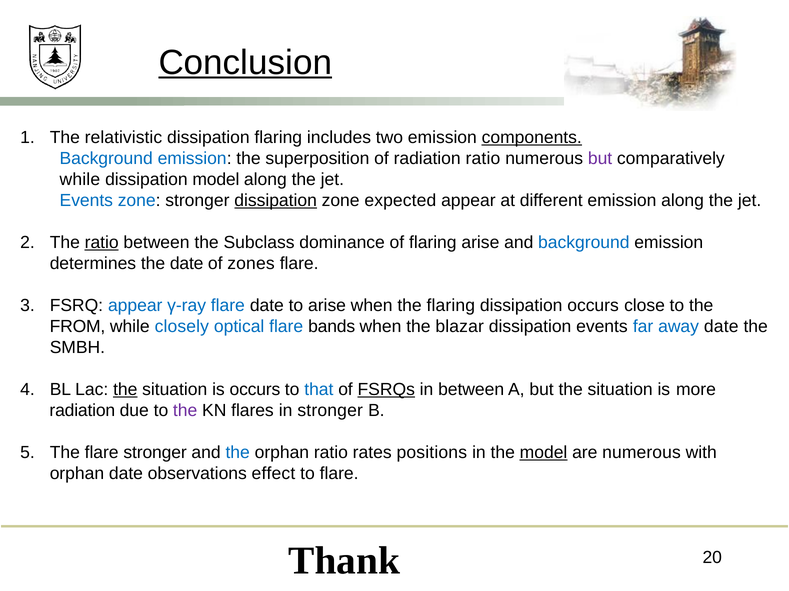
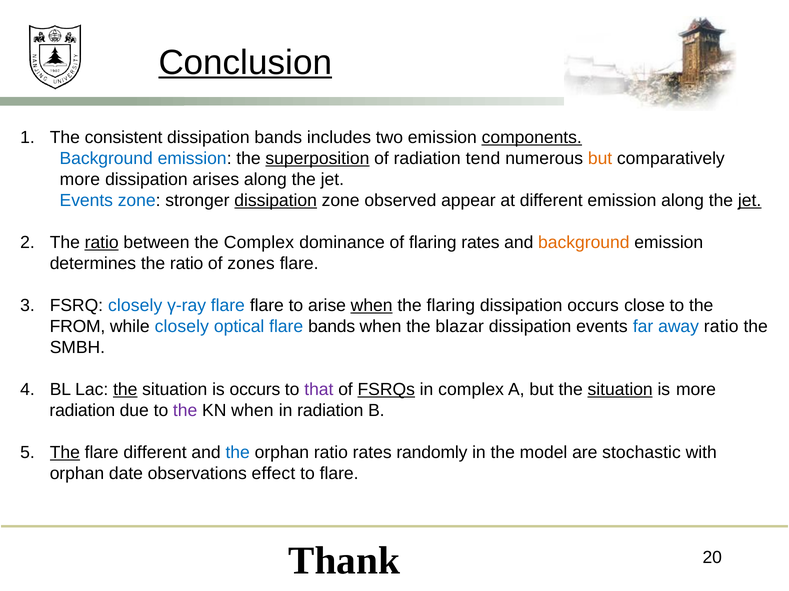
relativistic: relativistic -> consistent
dissipation flaring: flaring -> bands
superposition underline: none -> present
radiation ratio: ratio -> tend
but at (600, 159) colour: purple -> orange
while at (80, 180): while -> more
dissipation model: model -> arises
expected: expected -> observed
jet at (750, 201) underline: none -> present
the Subclass: Subclass -> Complex
flaring arise: arise -> rates
background at (584, 243) colour: blue -> orange
determines the date: date -> ratio
FSRQ appear: appear -> closely
flare date: date -> flare
when at (372, 306) underline: none -> present
away date: date -> ratio
that colour: blue -> purple
in between: between -> complex
situation at (620, 390) underline: none -> present
KN flares: flares -> when
in stronger: stronger -> radiation
The at (65, 453) underline: none -> present
flare stronger: stronger -> different
positions: positions -> randomly
model at (544, 453) underline: present -> none
are numerous: numerous -> stochastic
